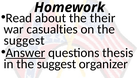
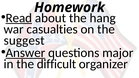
Read underline: none -> present
their: their -> hang
thesis: thesis -> major
in the suggest: suggest -> difficult
